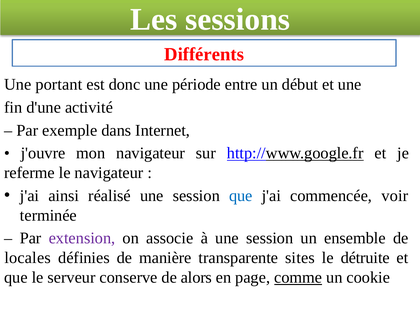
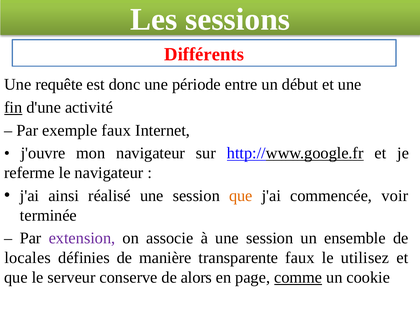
portant: portant -> requête
fin underline: none -> present
exemple dans: dans -> faux
que at (241, 196) colour: blue -> orange
transparente sites: sites -> faux
détruite: détruite -> utilisez
